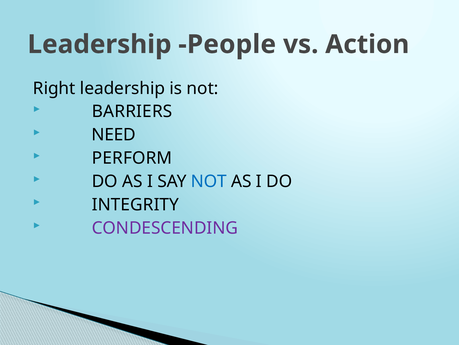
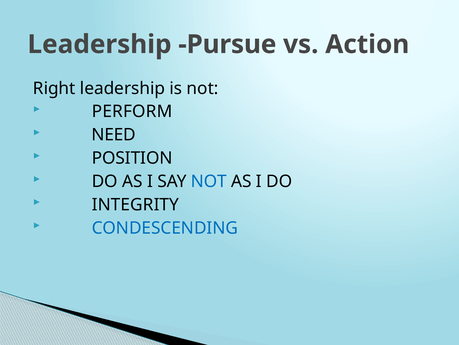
People: People -> Pursue
BARRIERS: BARRIERS -> PERFORM
PERFORM: PERFORM -> POSITION
CONDESCENDING colour: purple -> blue
